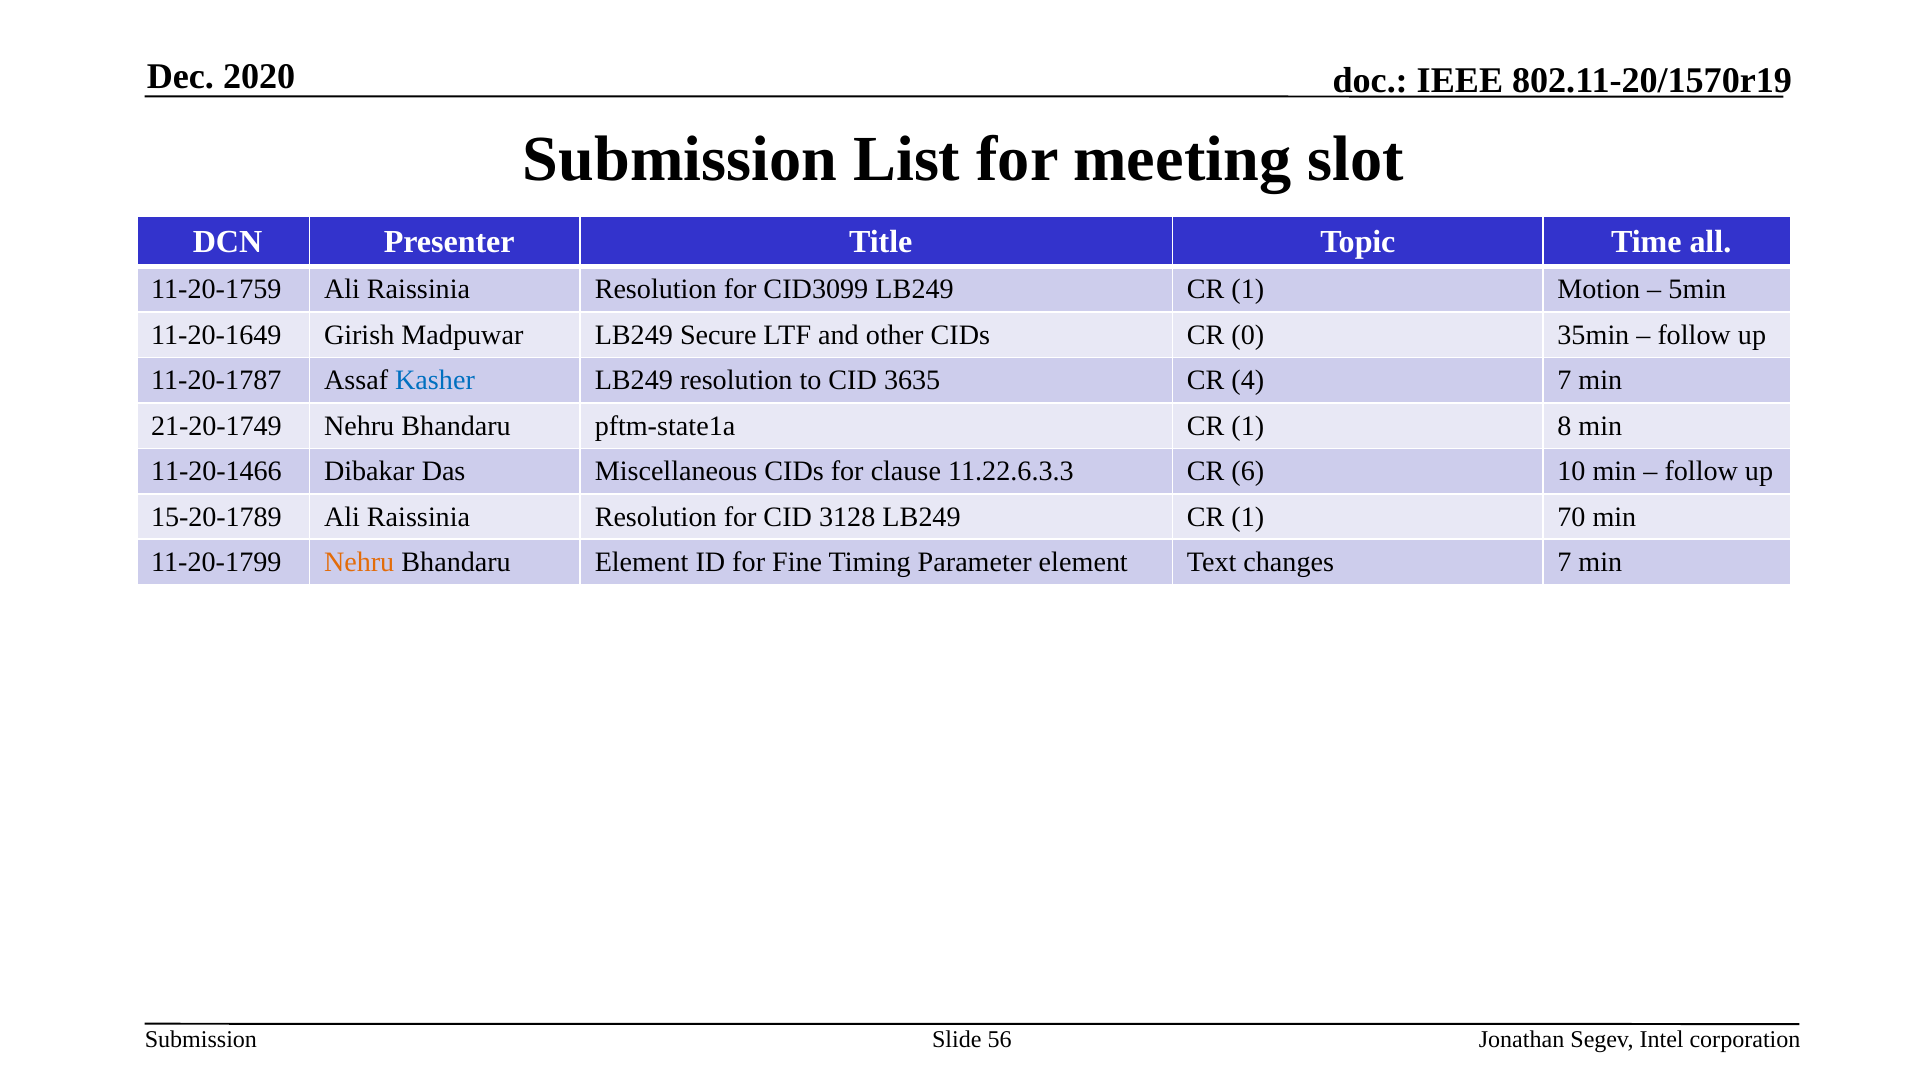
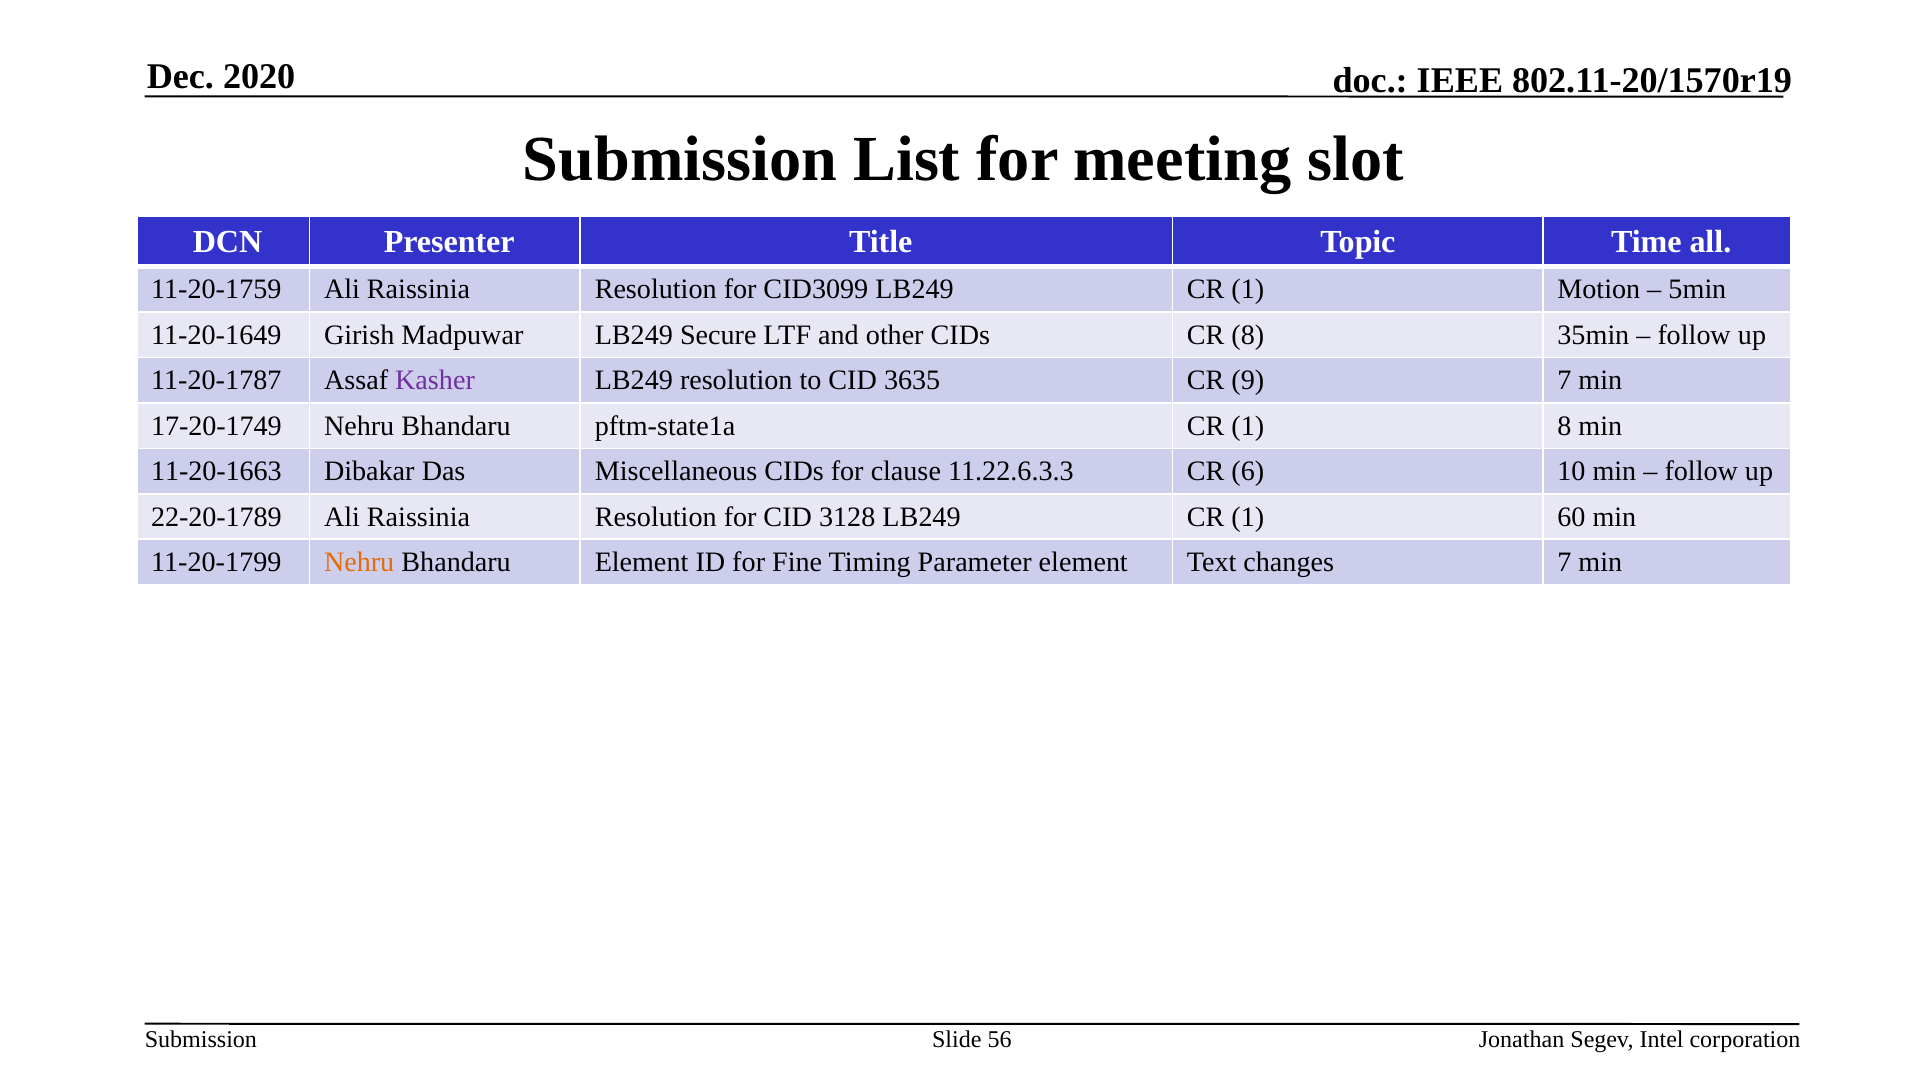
CR 0: 0 -> 8
Kasher colour: blue -> purple
4: 4 -> 9
21-20-1749: 21-20-1749 -> 17-20-1749
11-20-1466: 11-20-1466 -> 11-20-1663
15-20-1789: 15-20-1789 -> 22-20-1789
70: 70 -> 60
